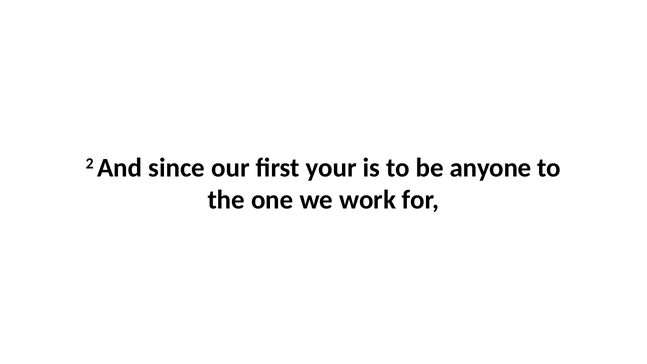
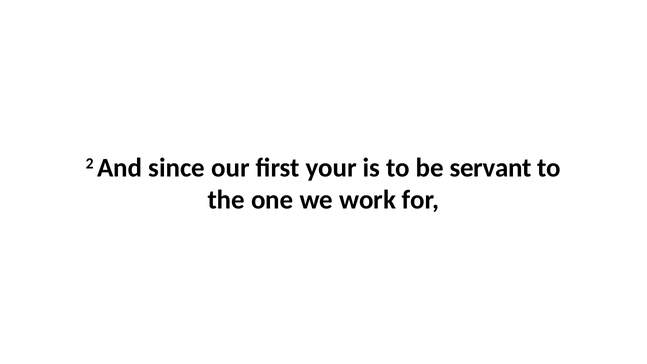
anyone: anyone -> servant
